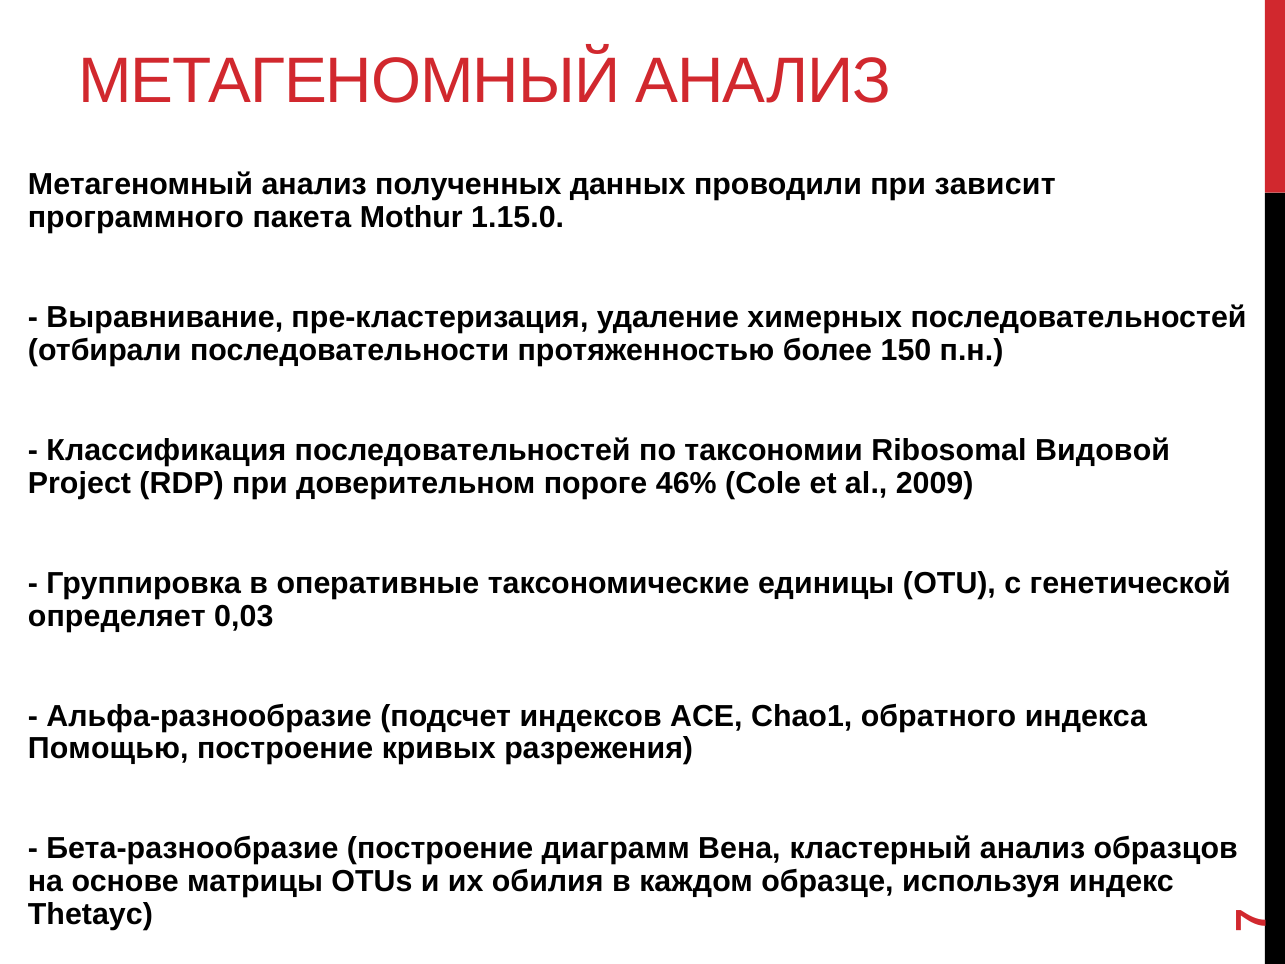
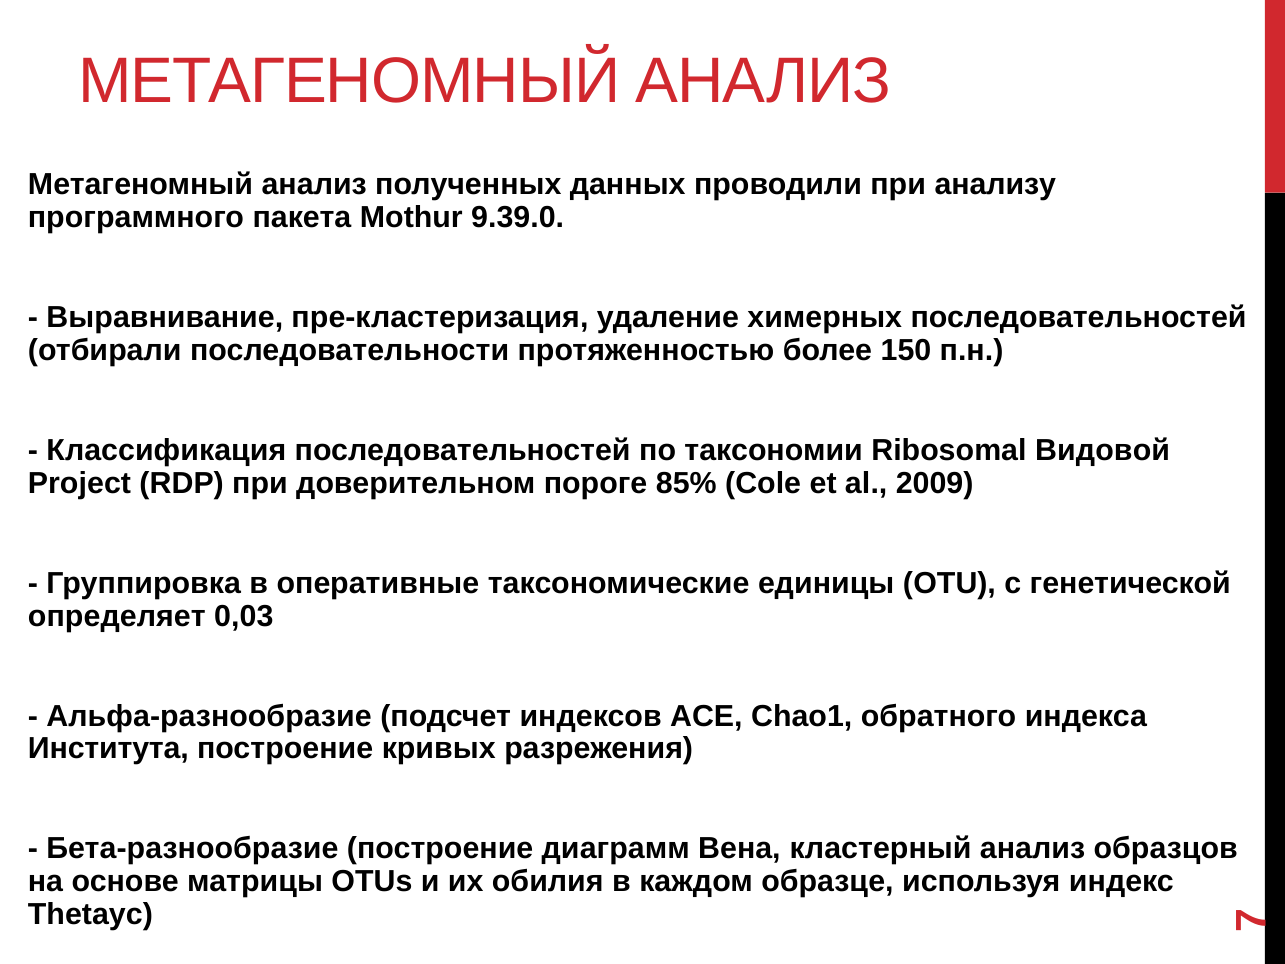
зависит: зависит -> анализу
1.15.0: 1.15.0 -> 9.39.0
46%: 46% -> 85%
Помощью: Помощью -> Института
